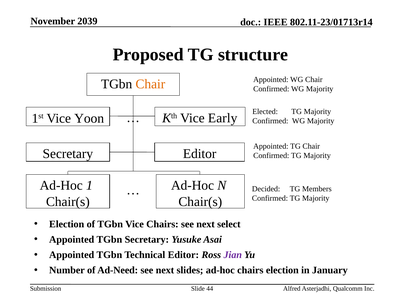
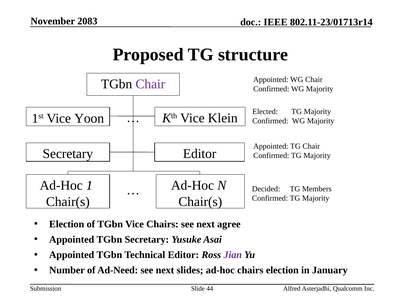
2039: 2039 -> 2083
Chair at (150, 84) colour: orange -> purple
Early: Early -> Klein
select: select -> agree
